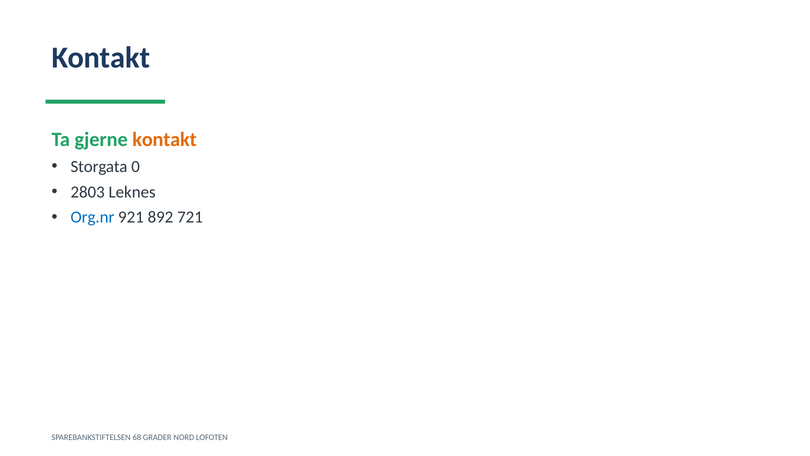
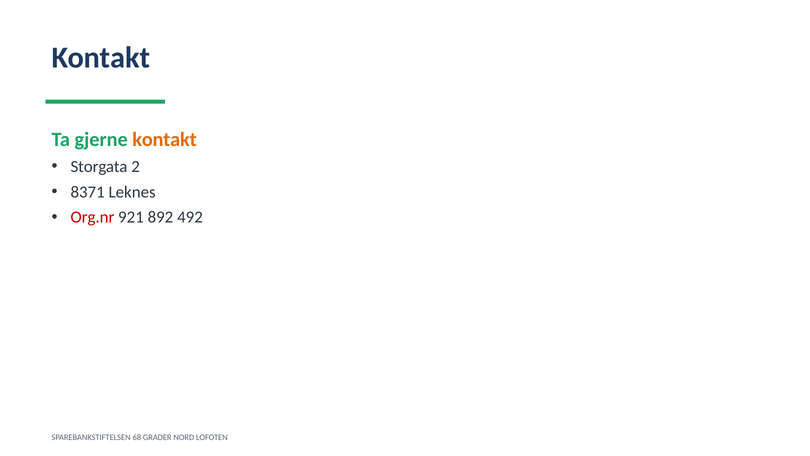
0: 0 -> 2
2803: 2803 -> 8371
Org.nr colour: blue -> red
721: 721 -> 492
